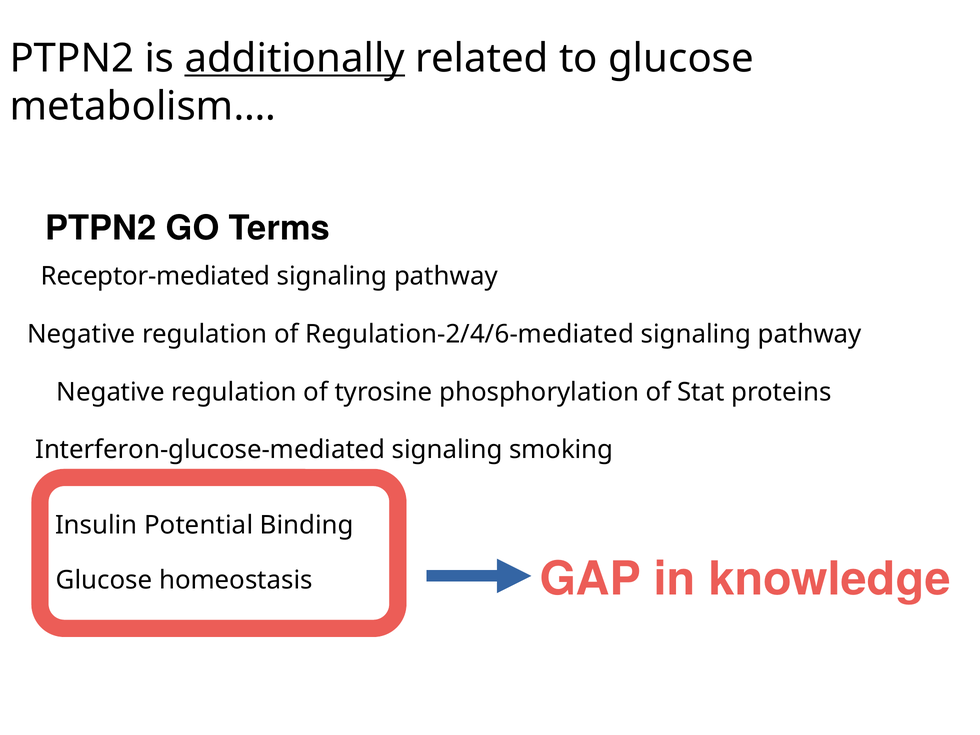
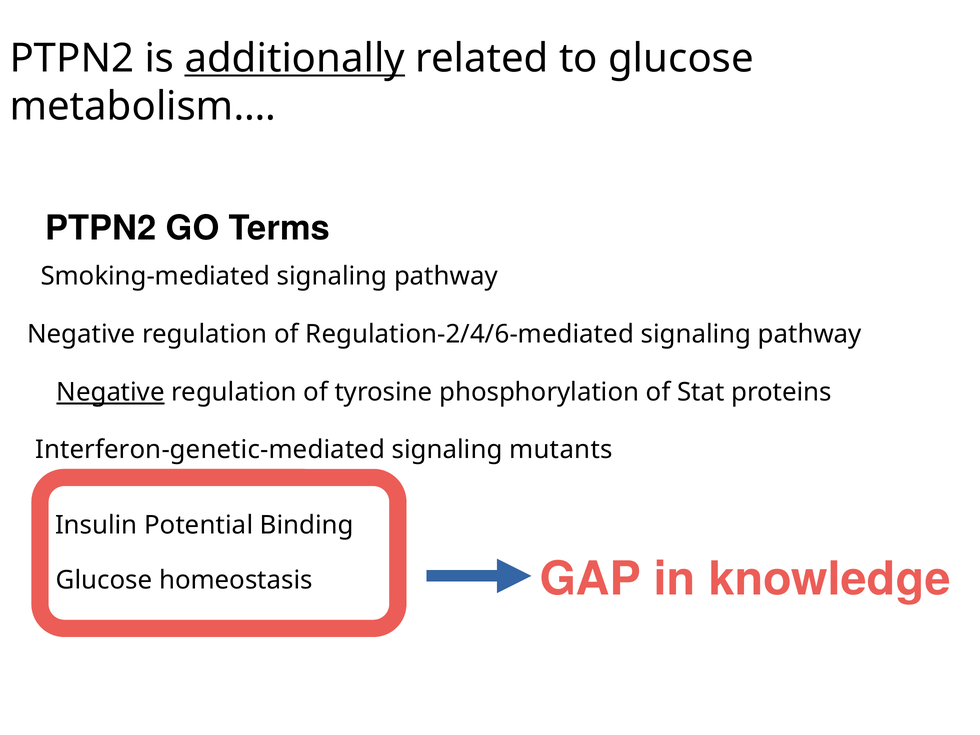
Receptor-mediated: Receptor-mediated -> Smoking-mediated
Negative at (111, 392) underline: none -> present
Interferon-glucose-mediated: Interferon-glucose-mediated -> Interferon-genetic-mediated
smoking: smoking -> mutants
